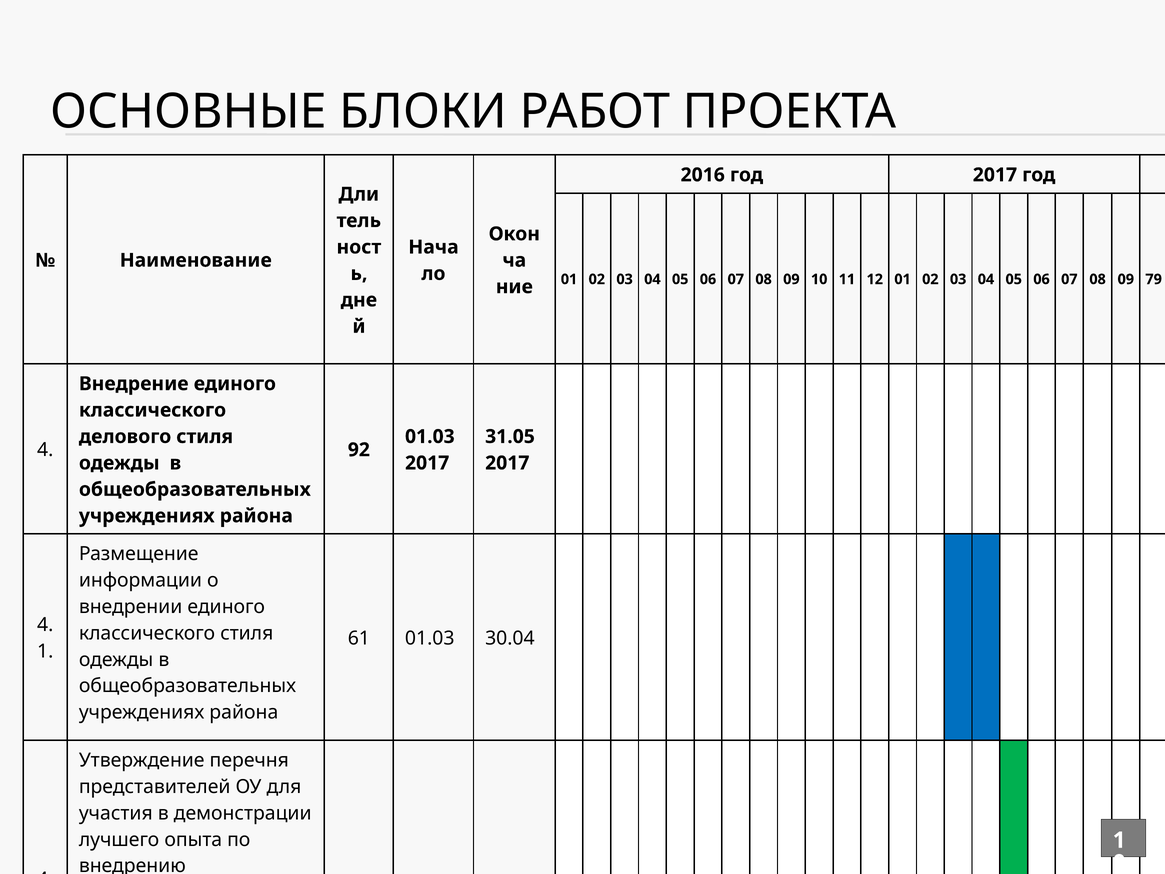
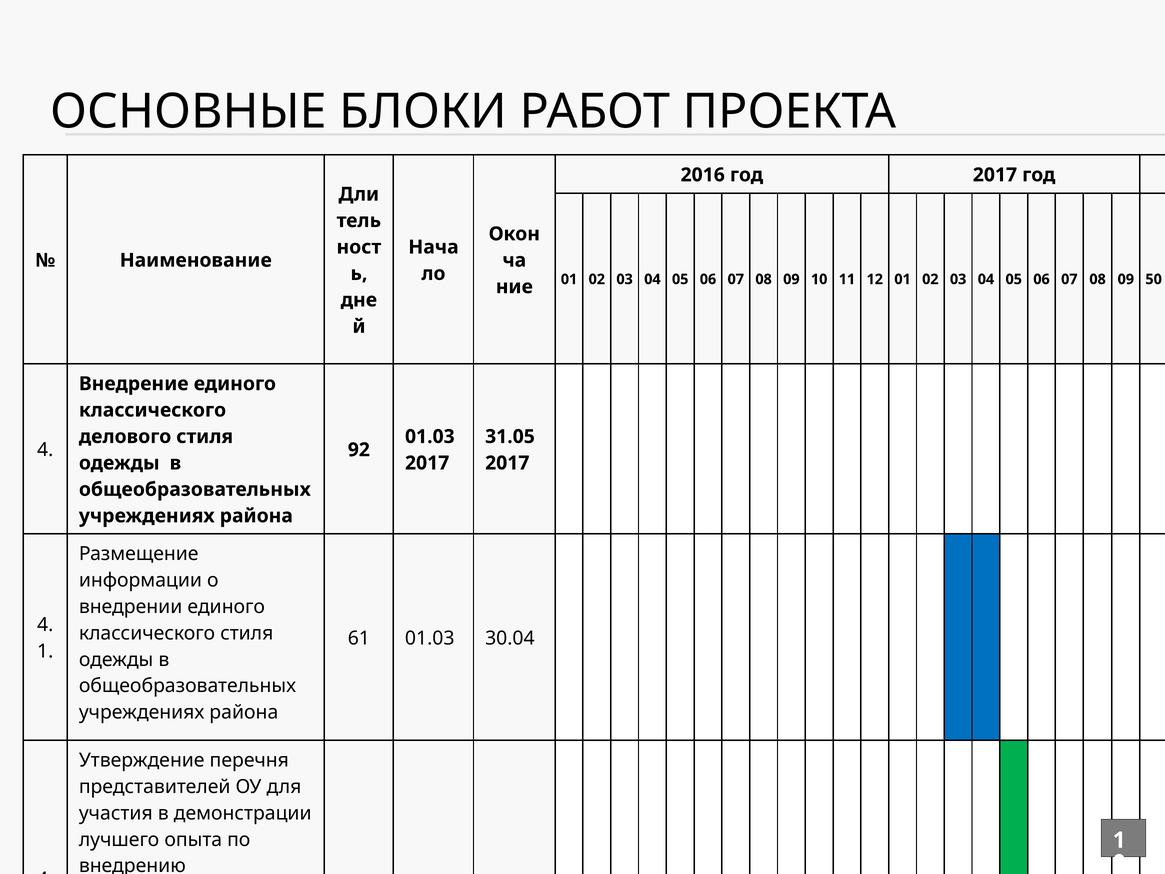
79: 79 -> 50
